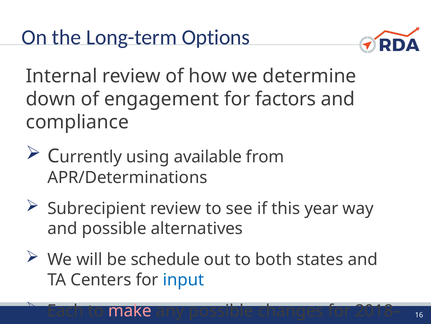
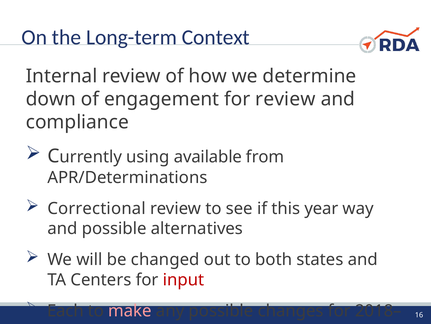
Options: Options -> Context
for factors: factors -> review
Subrecipient: Subrecipient -> Correctional
schedule: schedule -> changed
input colour: blue -> red
